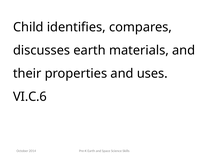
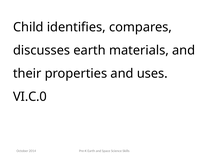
VI.C.6: VI.C.6 -> VI.C.0
